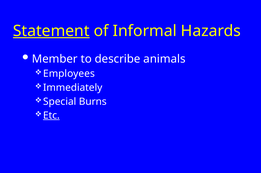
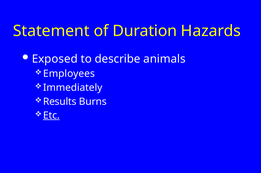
Statement underline: present -> none
Informal: Informal -> Duration
Member: Member -> Exposed
Special: Special -> Results
